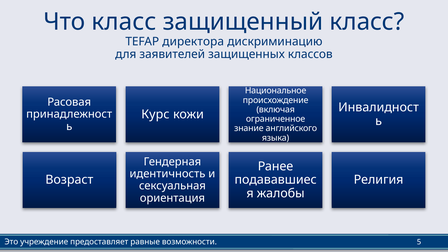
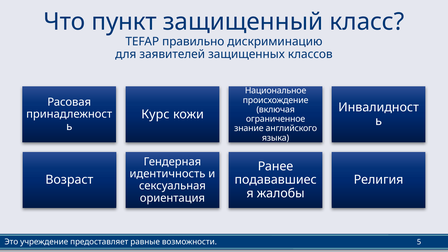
Что класс: класс -> пункт
директора: директора -> правильно
